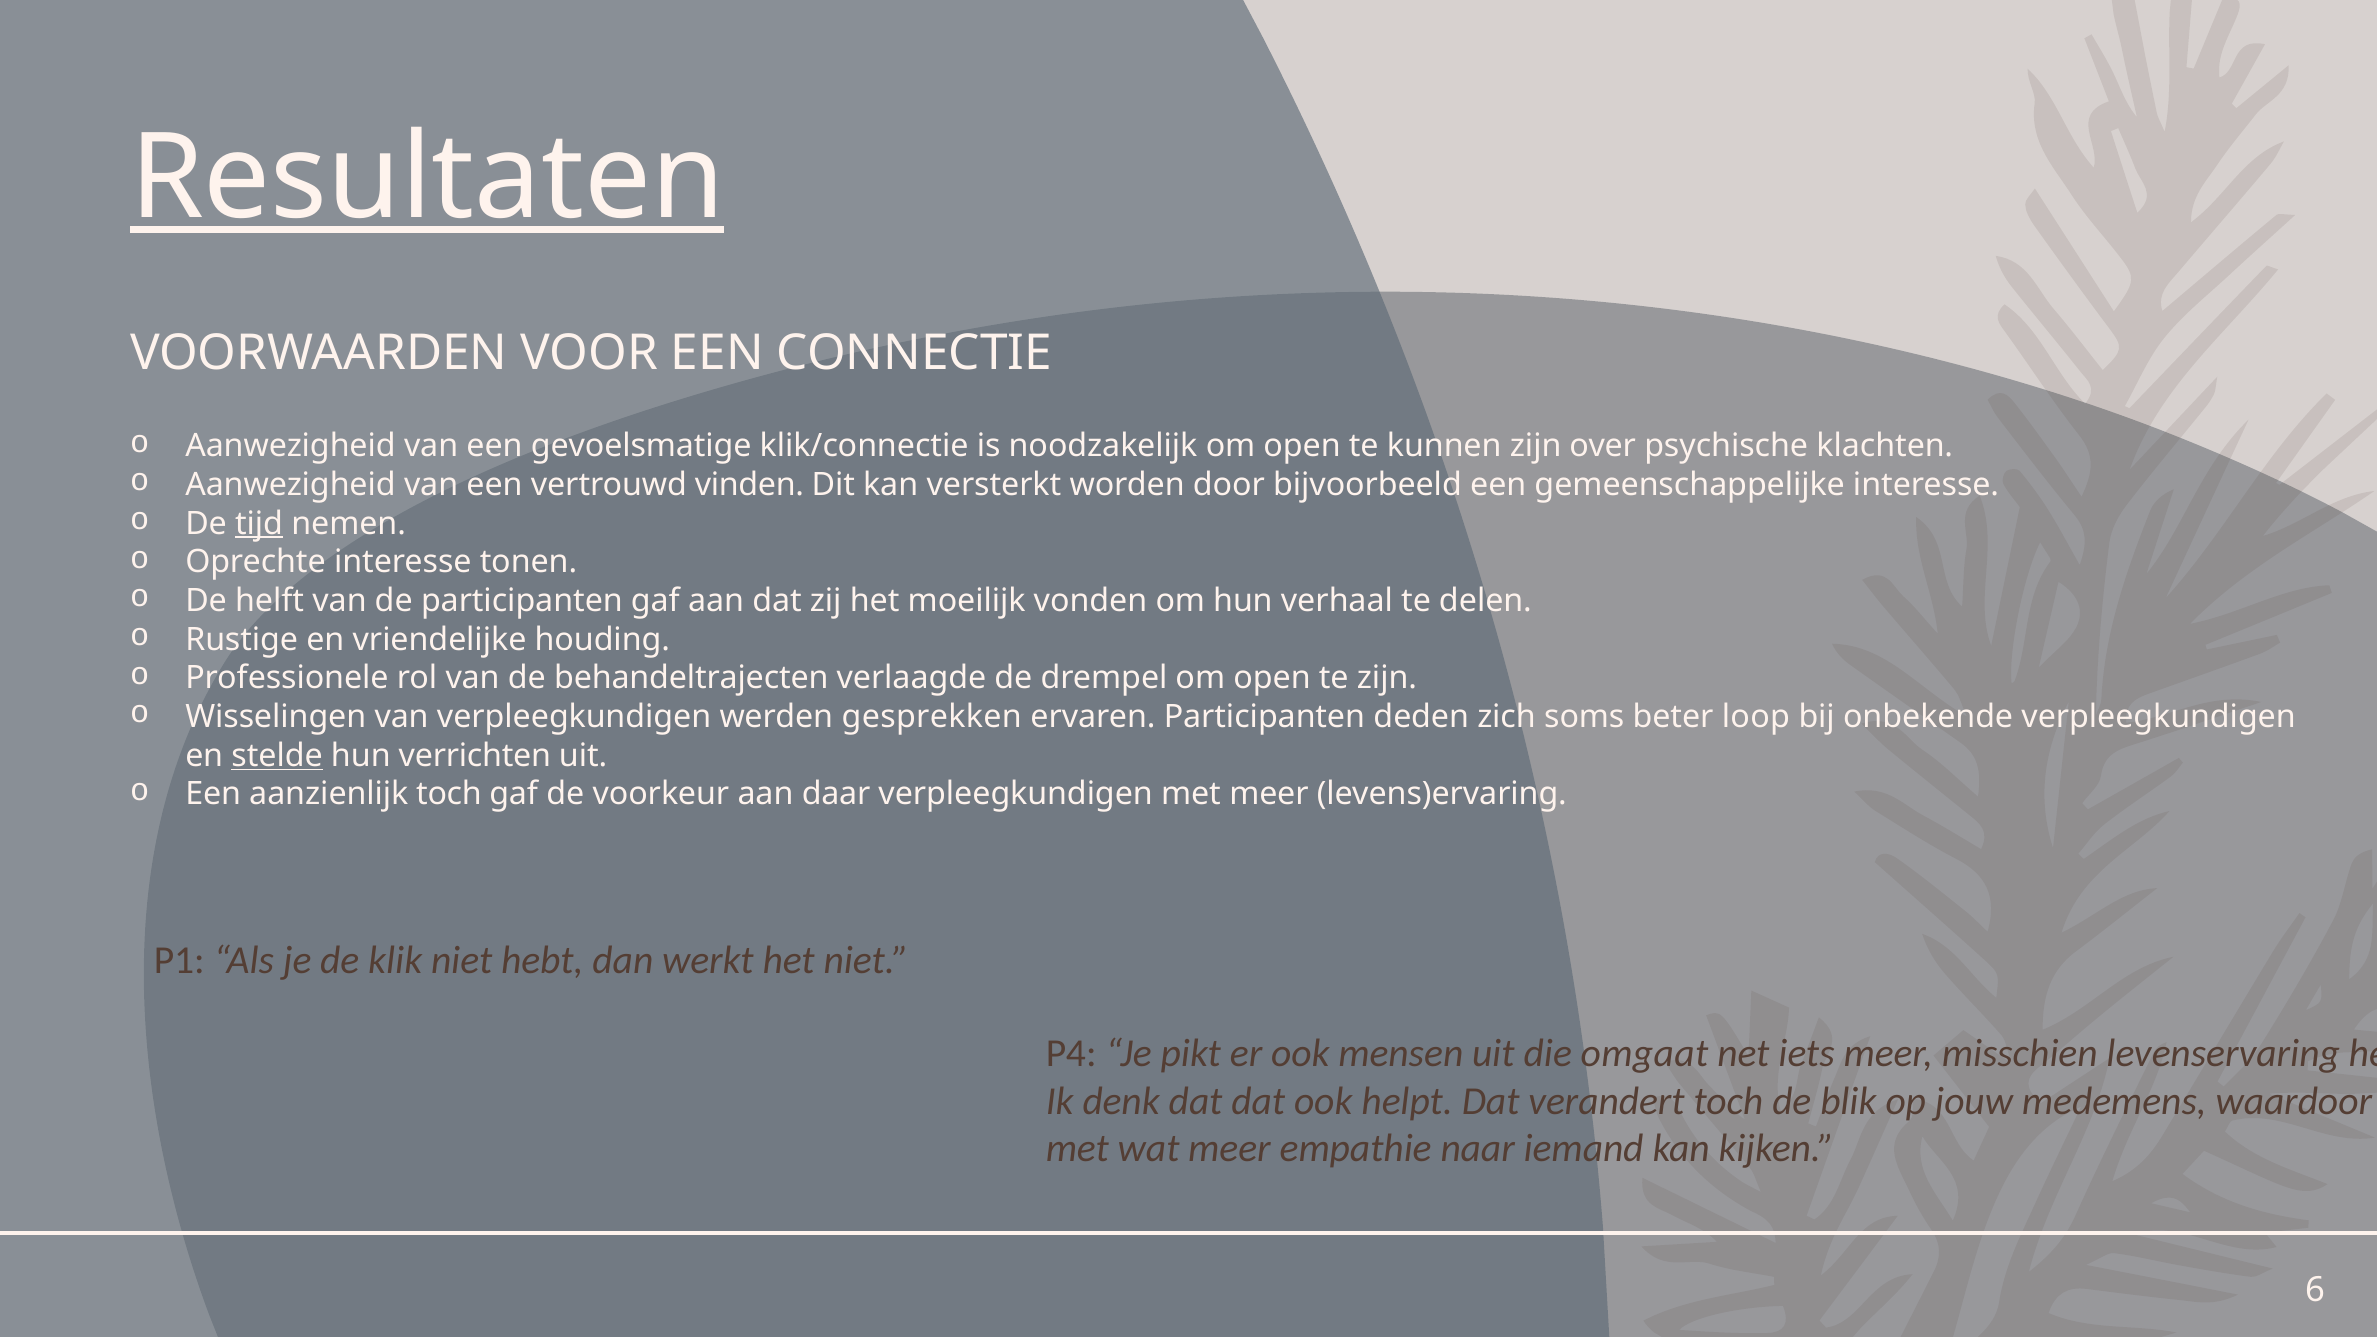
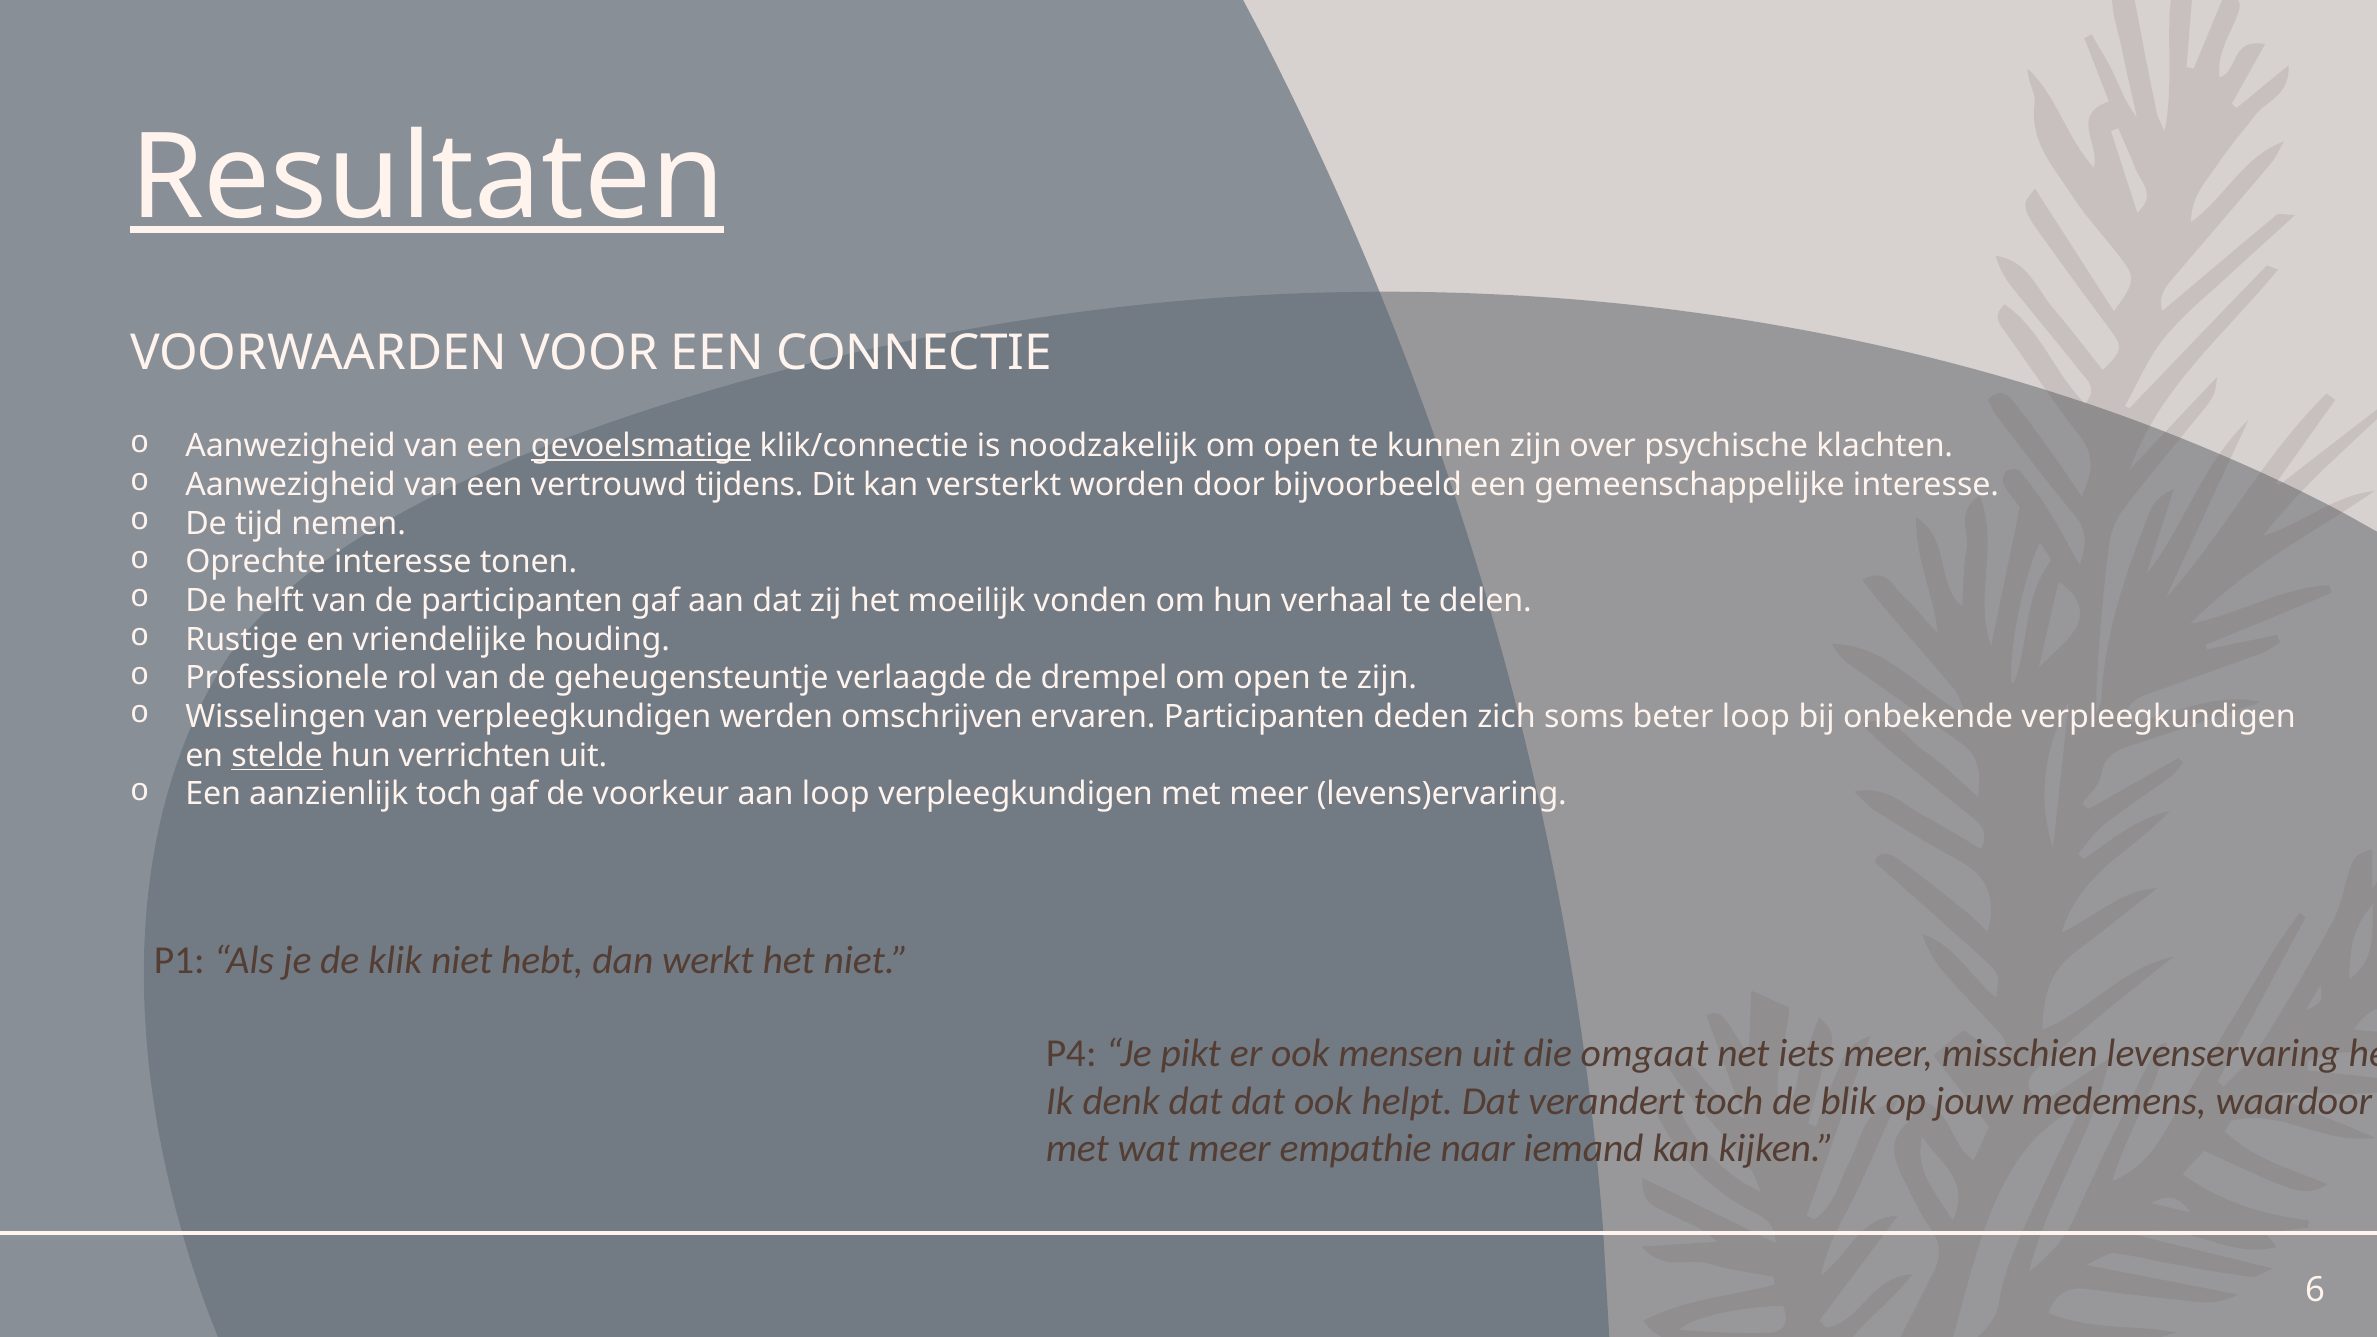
gevoelsmatige underline: none -> present
vinden: vinden -> tijdens
tijd underline: present -> none
behandeltrajecten: behandeltrajecten -> geheugensteuntje
gesprekken: gesprekken -> omschrijven
aan daar: daar -> loop
